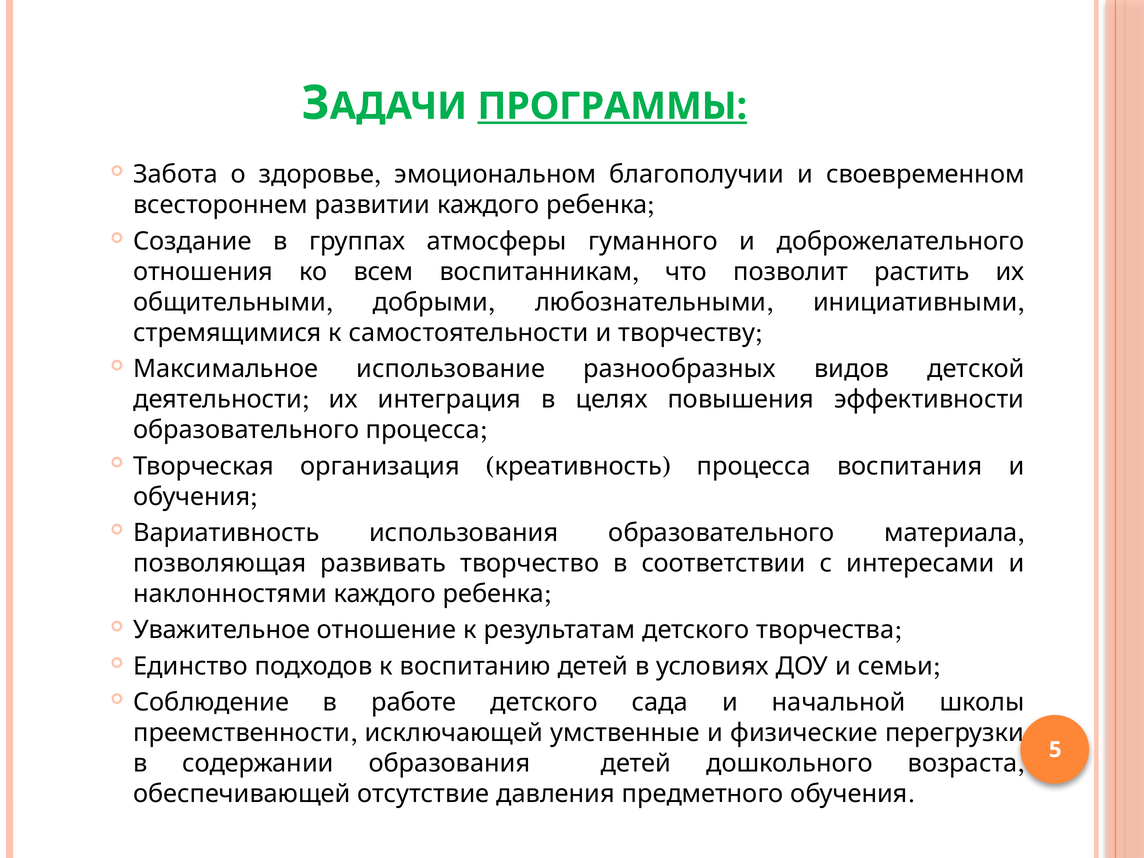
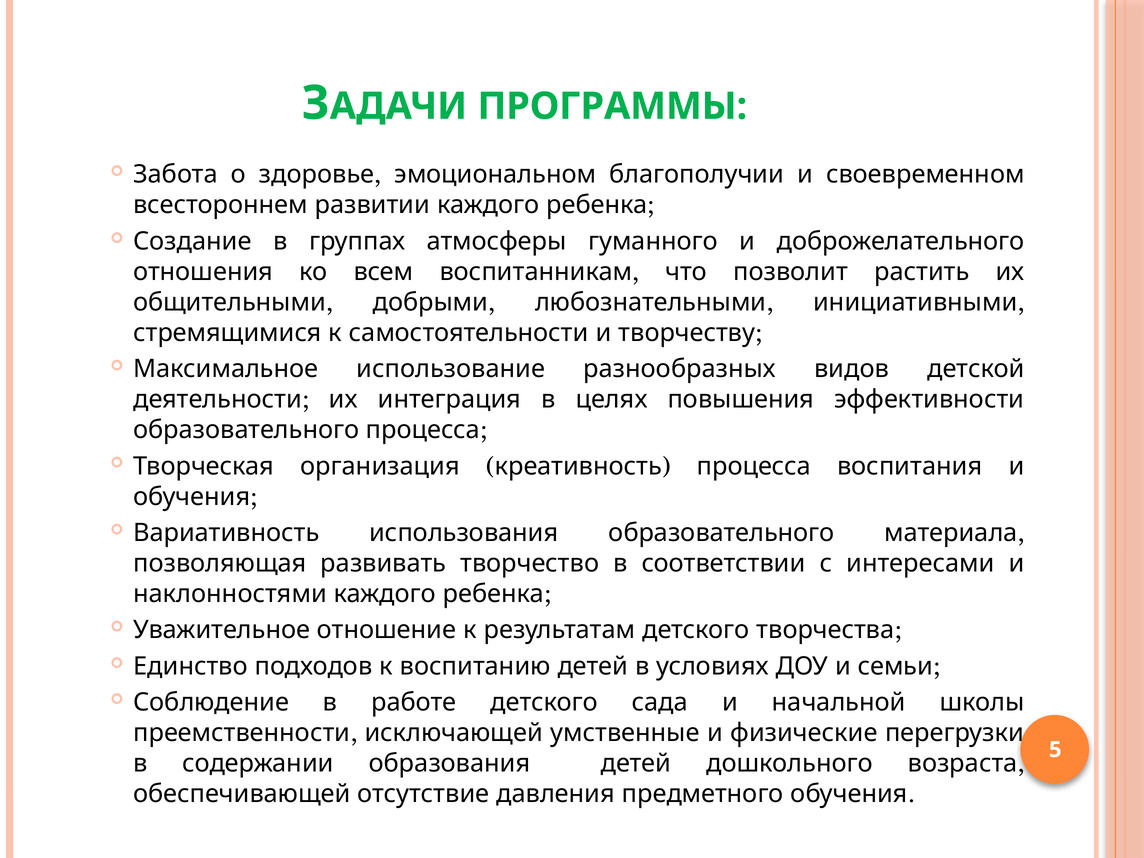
ПРОГРАММЫ underline: present -> none
